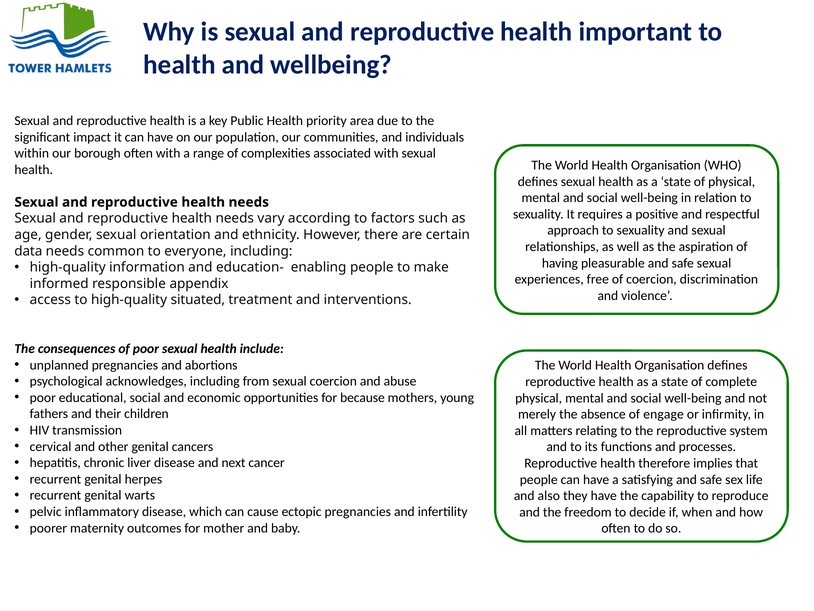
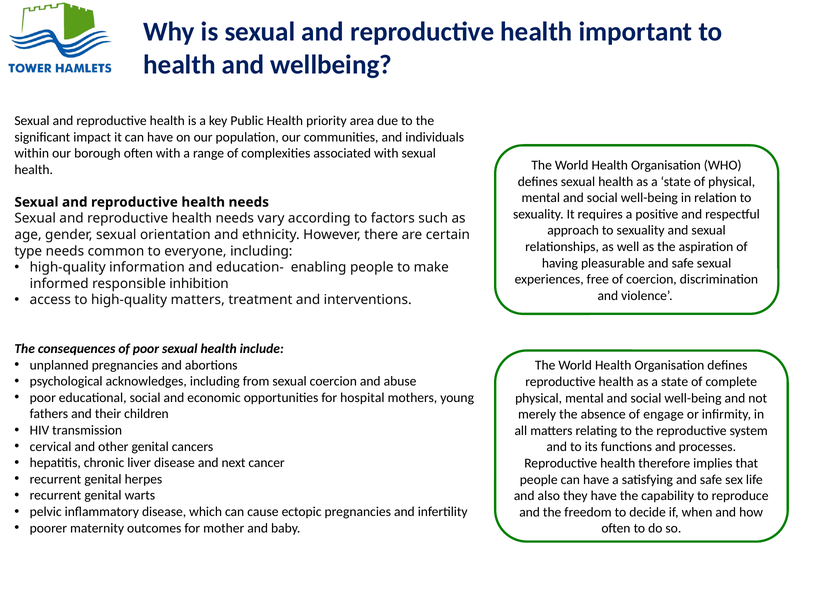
data: data -> type
appendix: appendix -> inhibition
high-quality situated: situated -> matters
because: because -> hospital
